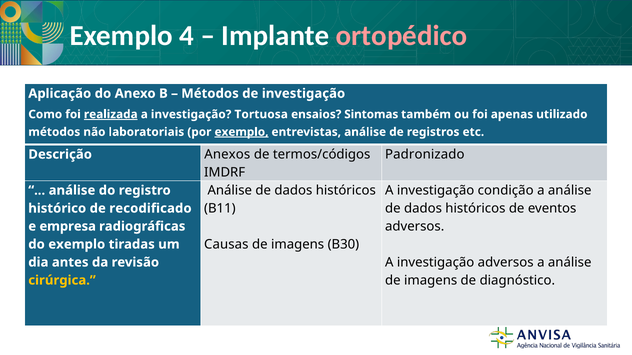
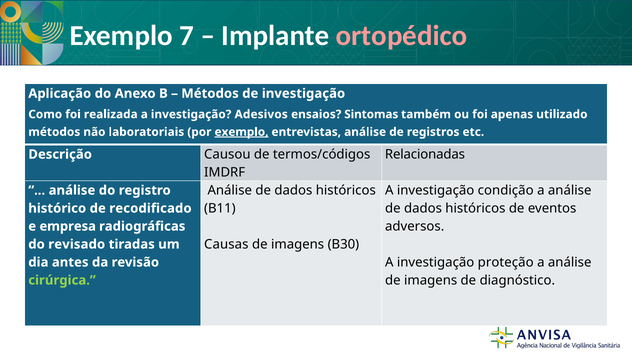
4: 4 -> 7
realizada underline: present -> none
Tortuosa: Tortuosa -> Adesivos
Padronizado: Padronizado -> Relacionadas
Anexos: Anexos -> Causou
do exemplo: exemplo -> revisado
investigação adversos: adversos -> proteção
cirúrgica colour: yellow -> light green
